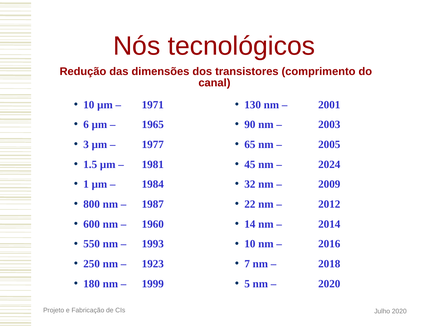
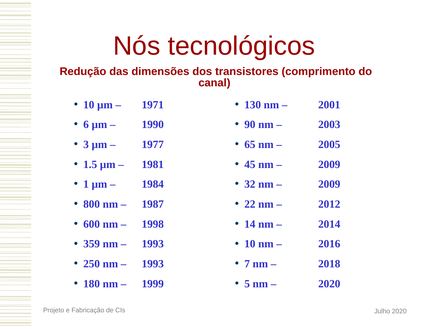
1965: 1965 -> 1990
2024 at (329, 165): 2024 -> 2009
1960: 1960 -> 1998
550: 550 -> 359
1923 at (153, 264): 1923 -> 1993
